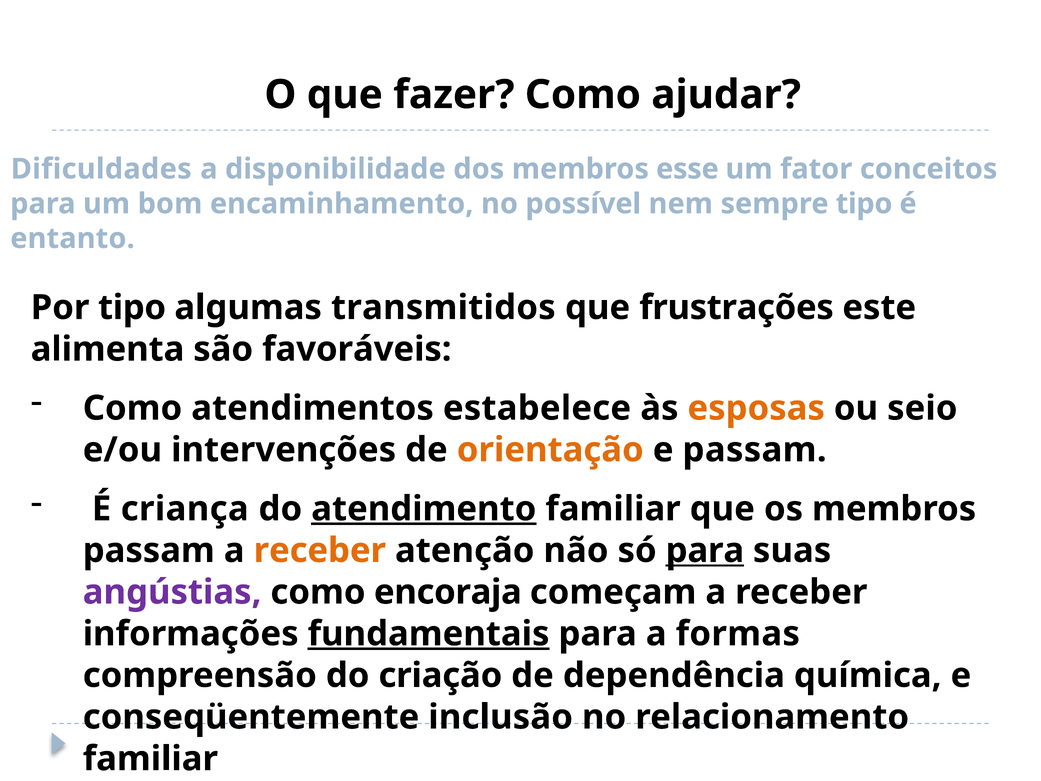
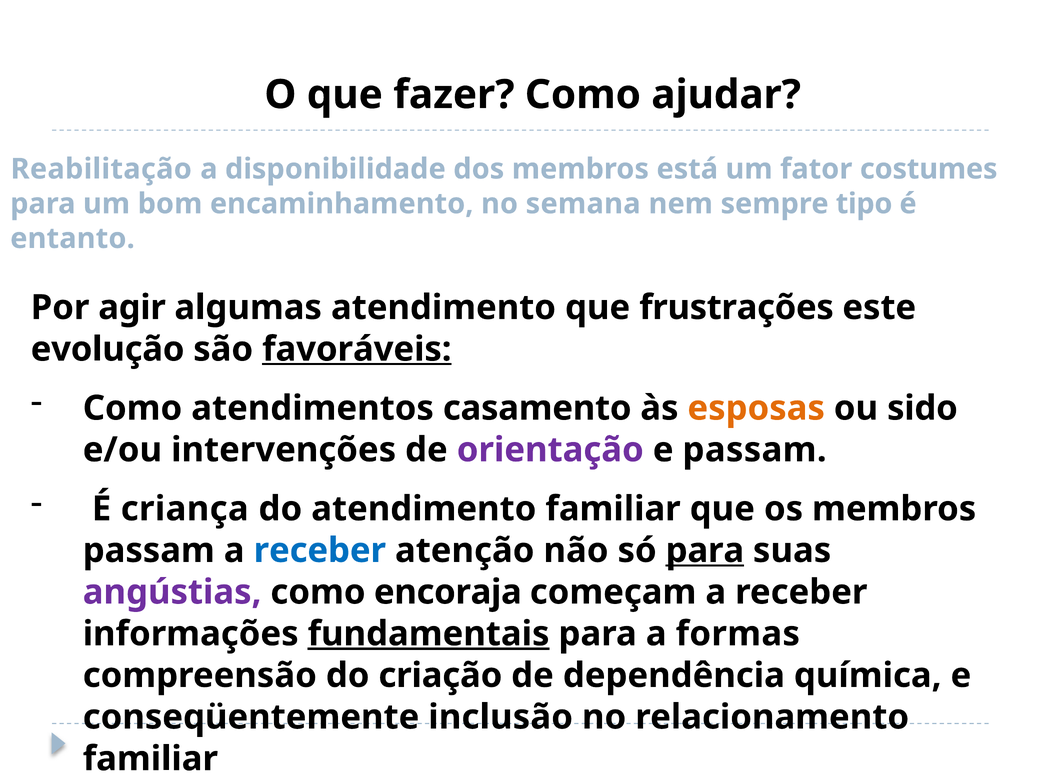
Dificuldades: Dificuldades -> Reabilitação
esse: esse -> está
conceitos: conceitos -> costumes
possível: possível -> semana
Por tipo: tipo -> agir
algumas transmitidos: transmitidos -> atendimento
alimenta: alimenta -> evolução
favoráveis underline: none -> present
estabelece: estabelece -> casamento
seio: seio -> sido
orientação colour: orange -> purple
atendimento at (424, 509) underline: present -> none
receber at (320, 550) colour: orange -> blue
